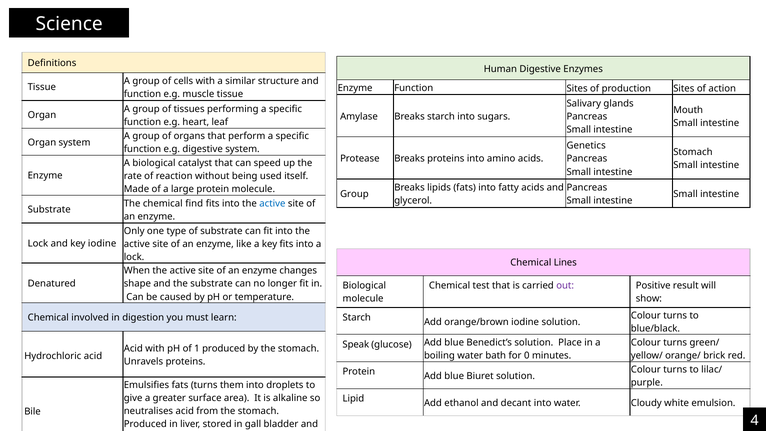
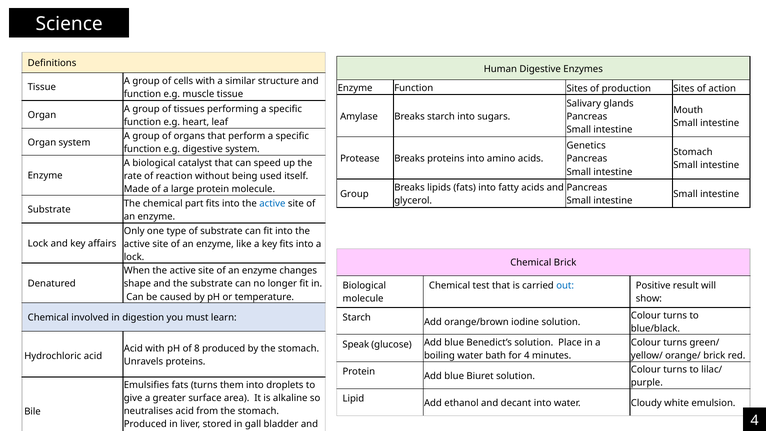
find: find -> part
key iodine: iodine -> affairs
Chemical Lines: Lines -> Brick
out colour: purple -> blue
1: 1 -> 8
for 0: 0 -> 4
